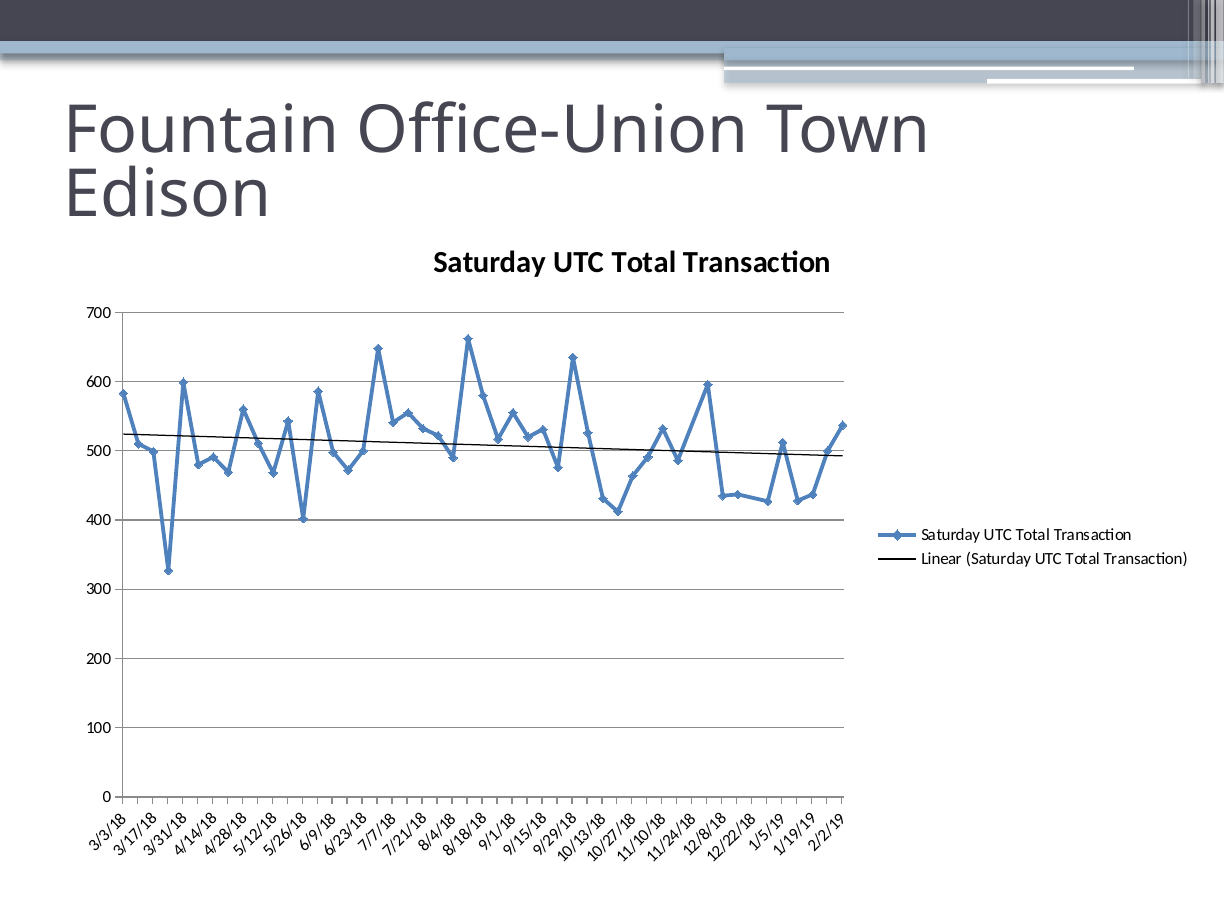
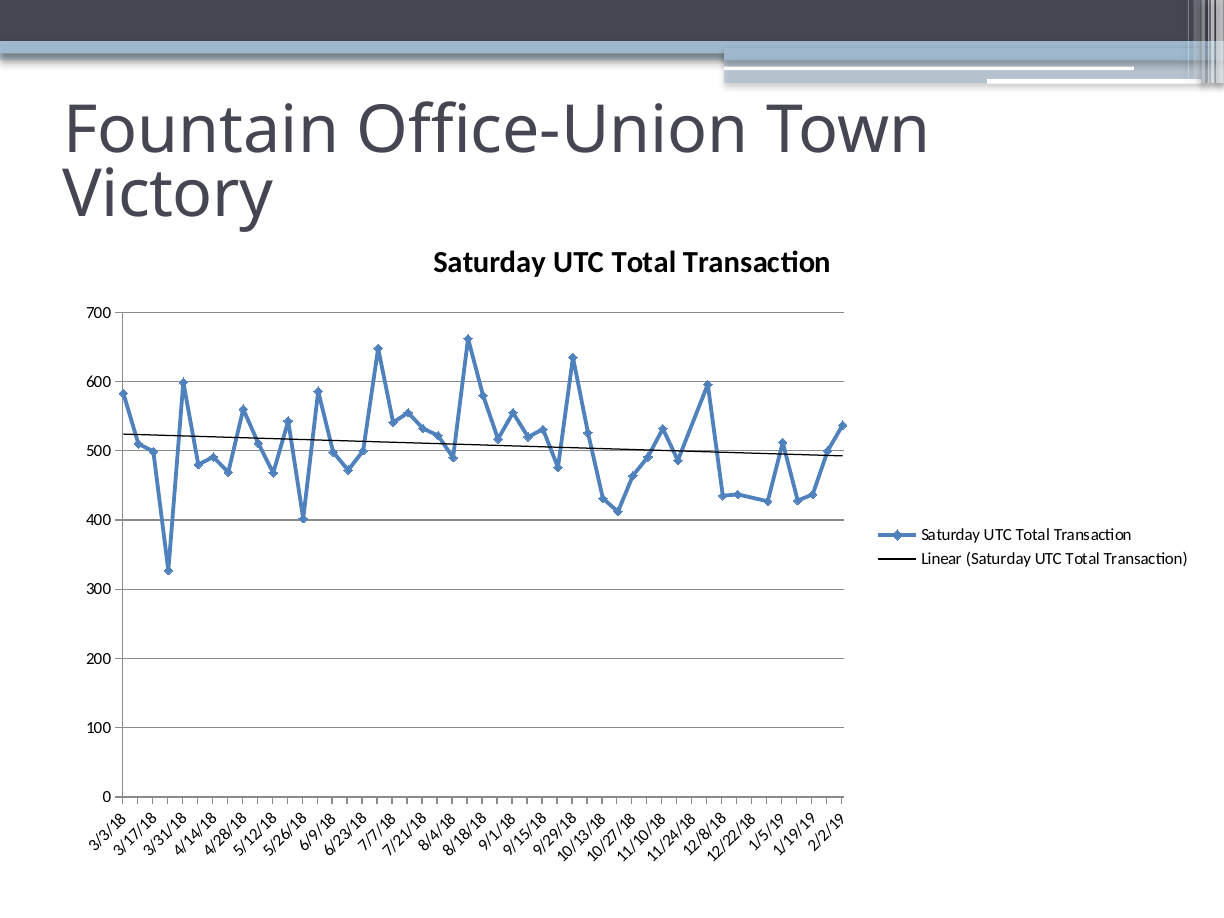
Edison: Edison -> Victory
